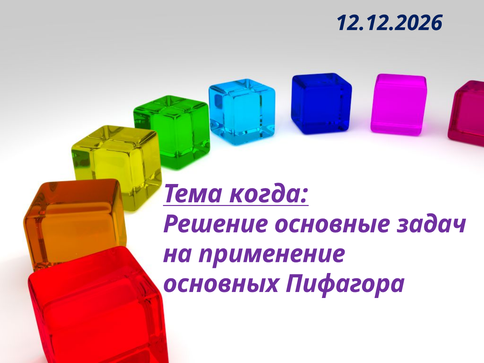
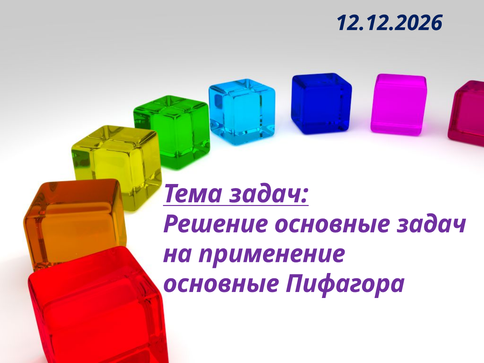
Тема когда: когда -> задач
основных at (221, 284): основных -> основные
